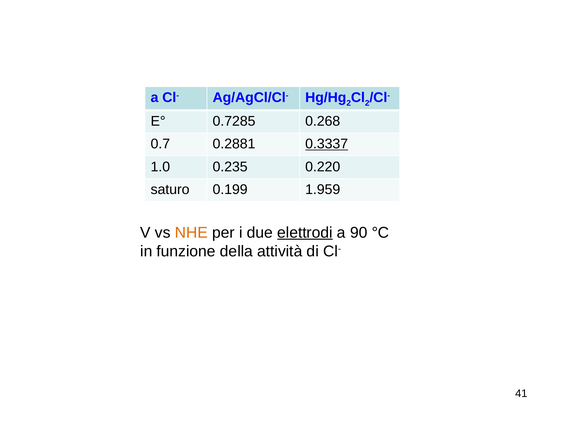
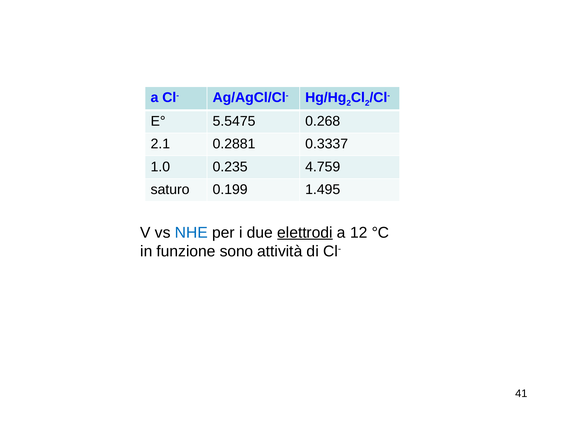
0.7285: 0.7285 -> 5.5475
0.7: 0.7 -> 2.1
0.3337 underline: present -> none
0.220: 0.220 -> 4.759
1.959: 1.959 -> 1.495
NHE colour: orange -> blue
90: 90 -> 12
della: della -> sono
